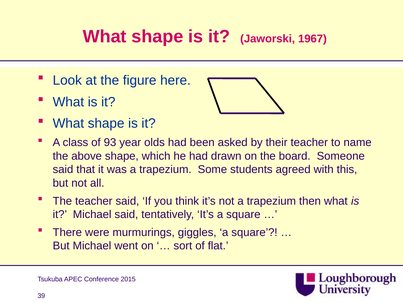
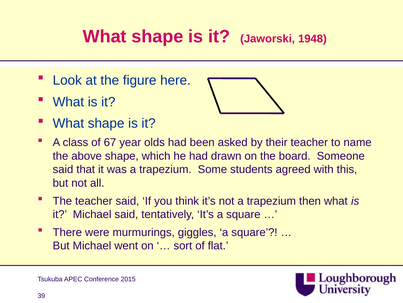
1967: 1967 -> 1948
93: 93 -> 67
